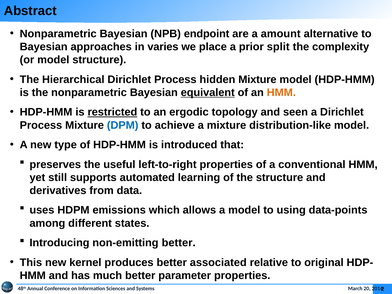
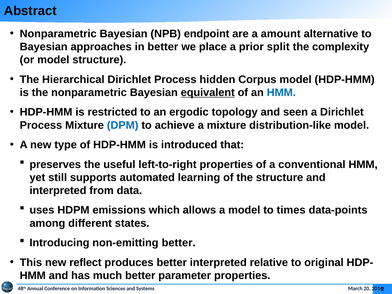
in varies: varies -> better
hidden Mixture: Mixture -> Corpus
HMM at (281, 93) colour: orange -> blue
restricted underline: present -> none
derivatives at (58, 191): derivatives -> interpreted
using: using -> times
kernel: kernel -> reflect
better associated: associated -> interpreted
